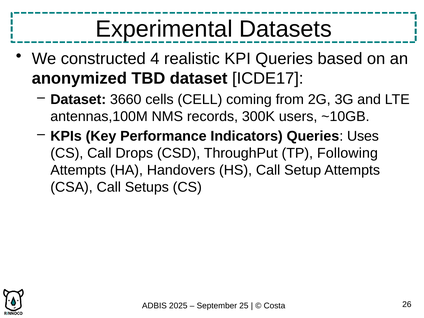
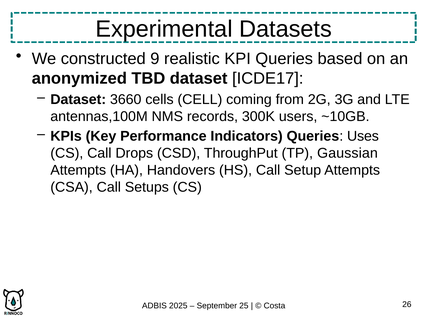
4: 4 -> 9
Following: Following -> Gaussian
